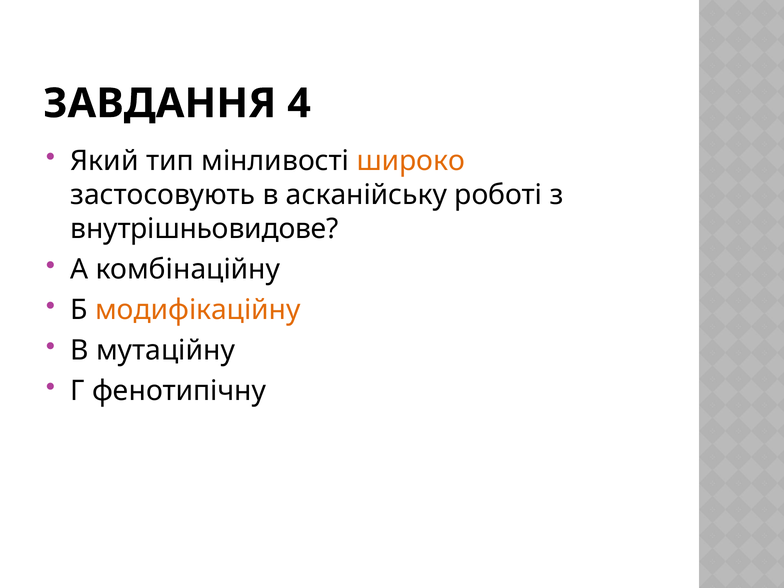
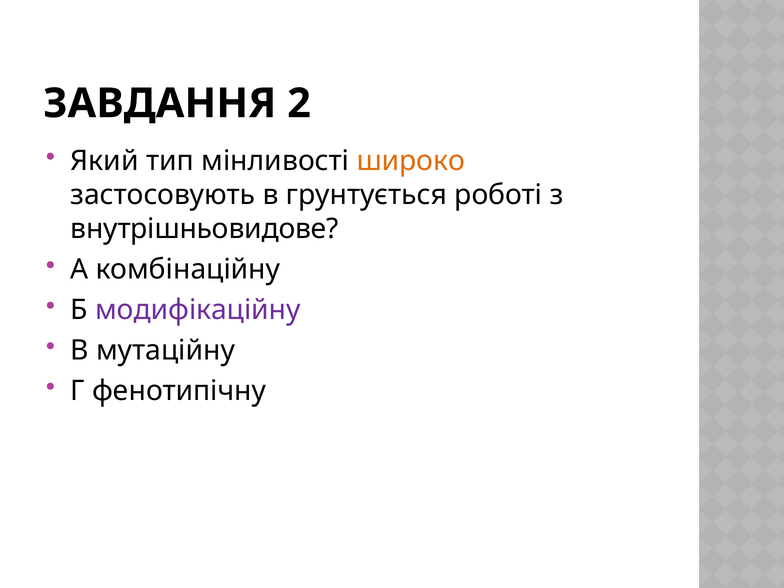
4: 4 -> 2
асканійську: асканійську -> грунтується
модифікаційну colour: orange -> purple
